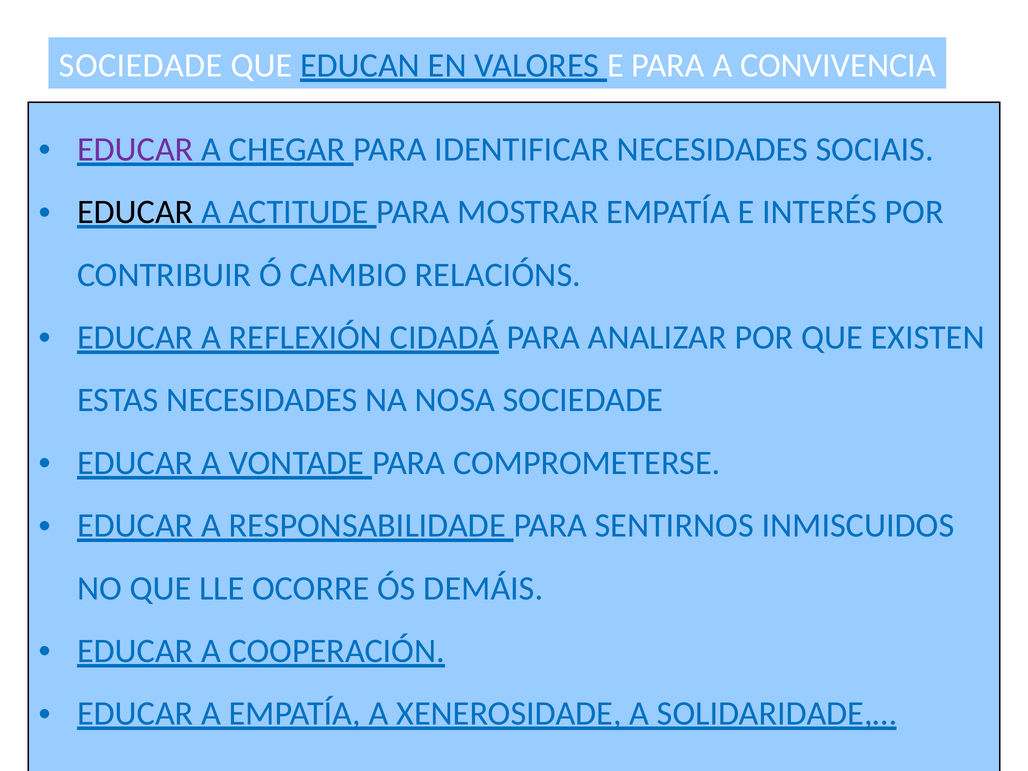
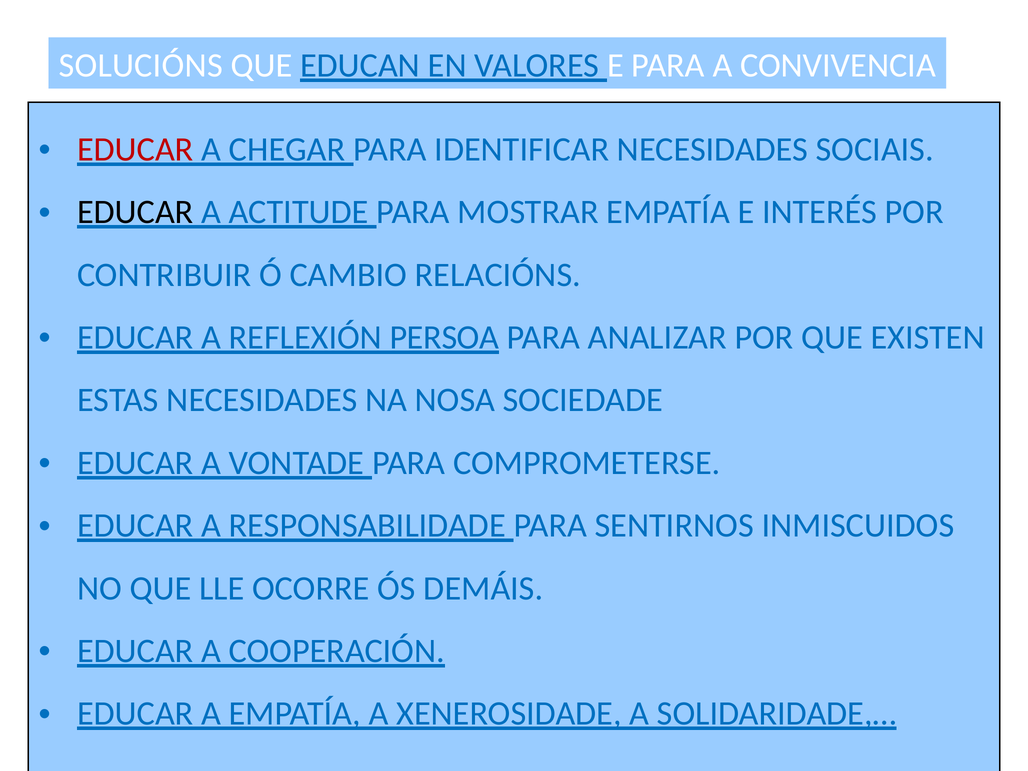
SOCIEDADE at (141, 65): SOCIEDADE -> SOLUCIÓNS
EDUCAR at (135, 149) colour: purple -> red
CIDADÁ: CIDADÁ -> PERSOA
